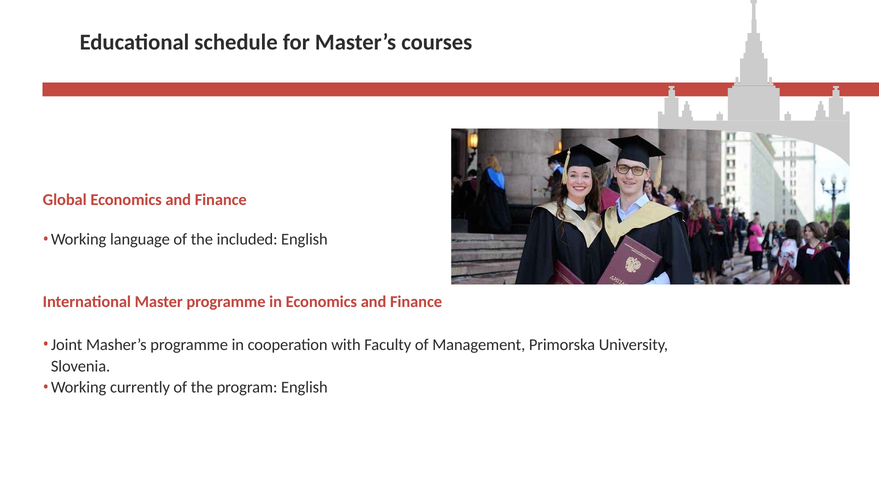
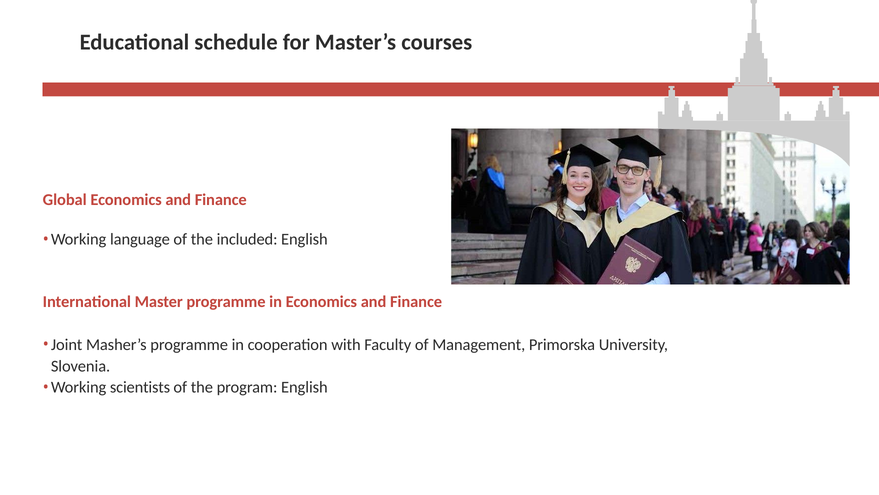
currently: currently -> scientists
